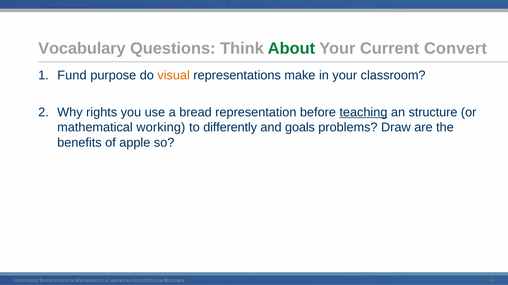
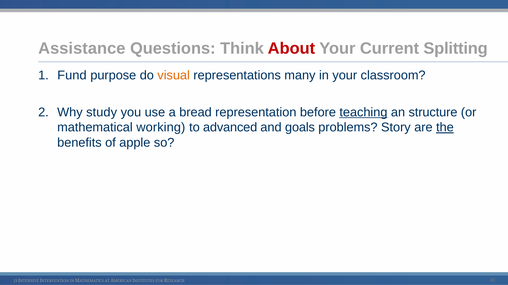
Vocabulary: Vocabulary -> Assistance
About colour: green -> red
Convert: Convert -> Splitting
make: make -> many
rights: rights -> study
differently: differently -> advanced
Draw: Draw -> Story
the underline: none -> present
